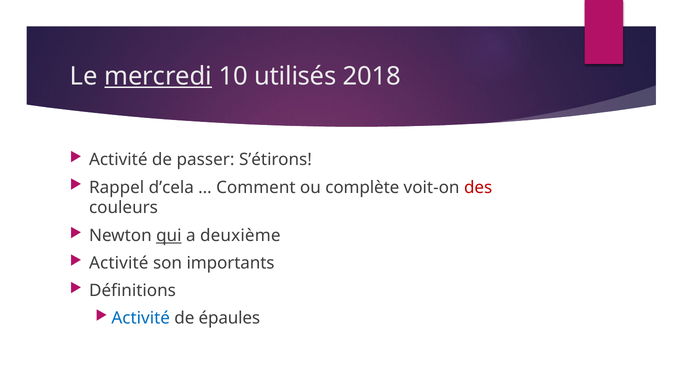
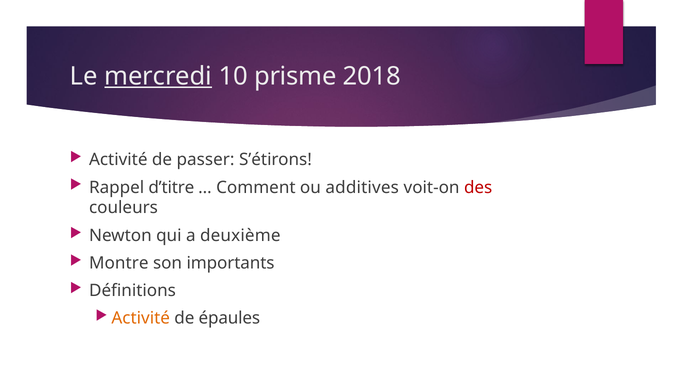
utilisés: utilisés -> prisme
d’cela: d’cela -> d’titre
complète: complète -> additives
qui underline: present -> none
Activité at (119, 263): Activité -> Montre
Activité at (141, 318) colour: blue -> orange
